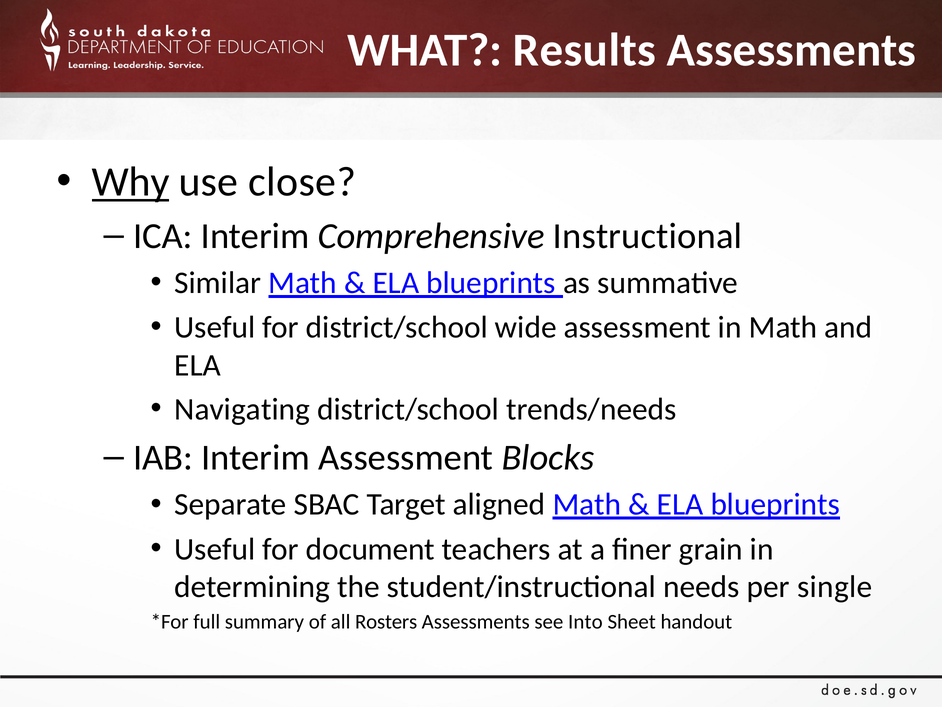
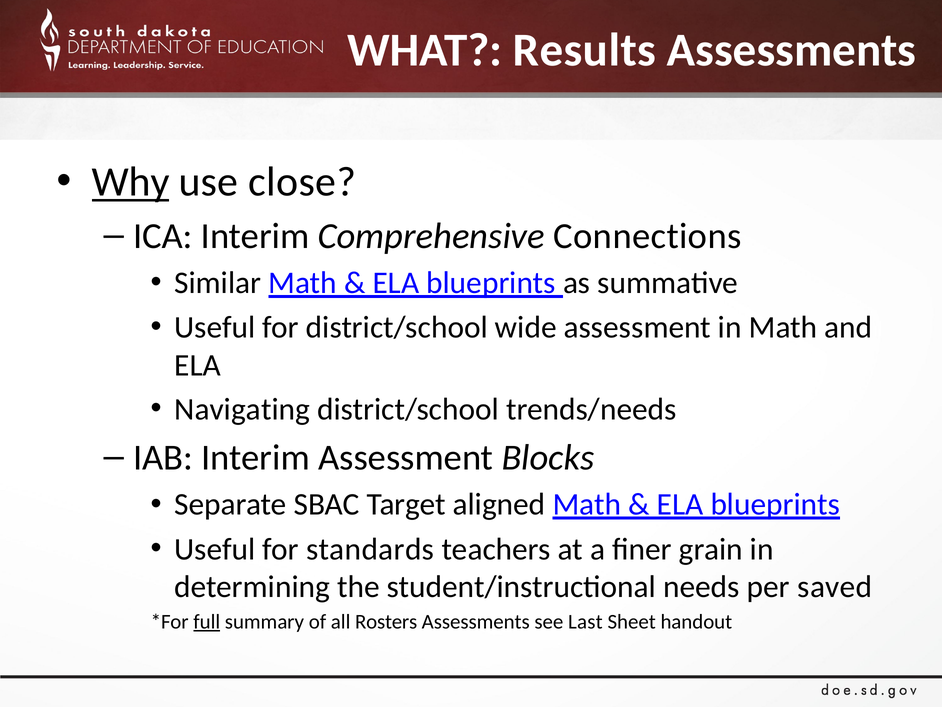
Instructional: Instructional -> Connections
document: document -> standards
single: single -> saved
full underline: none -> present
Into: Into -> Last
